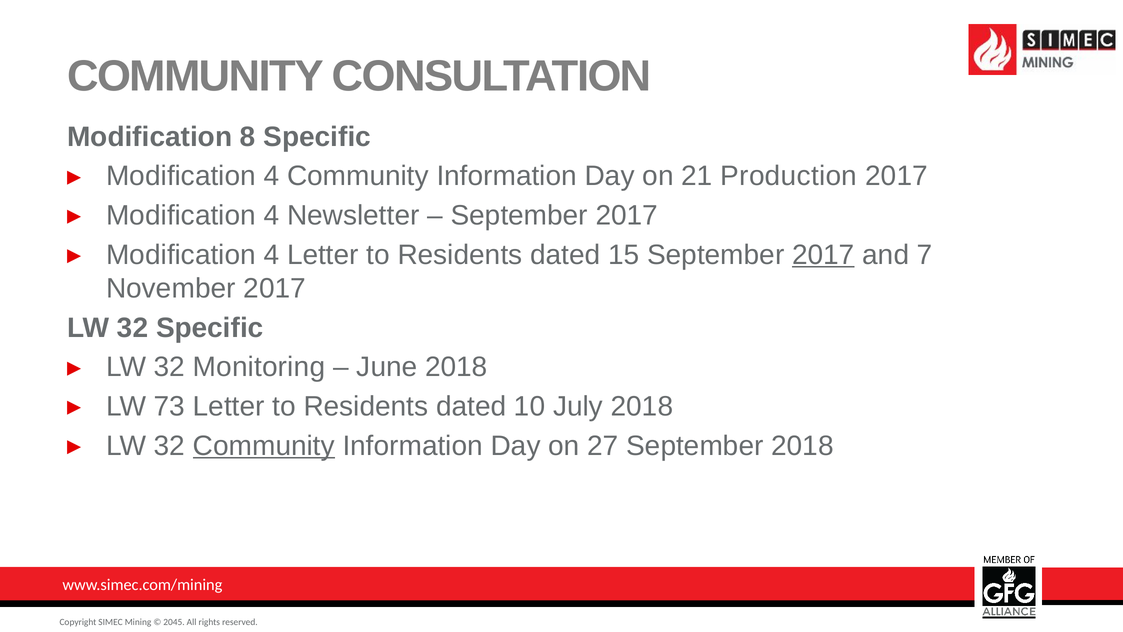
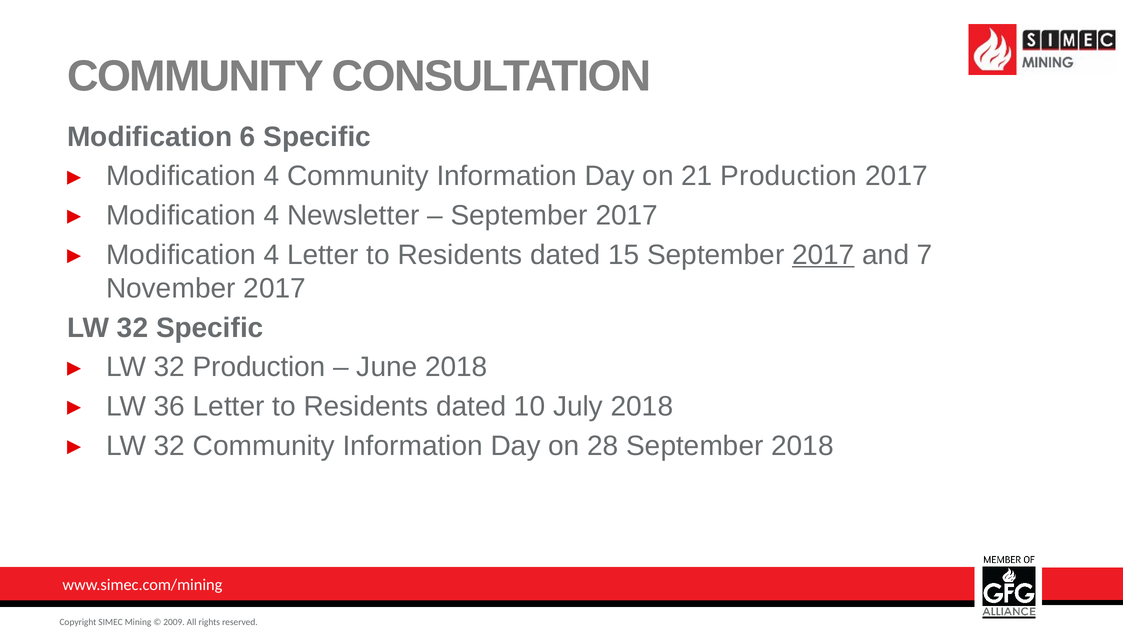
8: 8 -> 6
32 Monitoring: Monitoring -> Production
73: 73 -> 36
Community at (264, 446) underline: present -> none
27: 27 -> 28
2045: 2045 -> 2009
